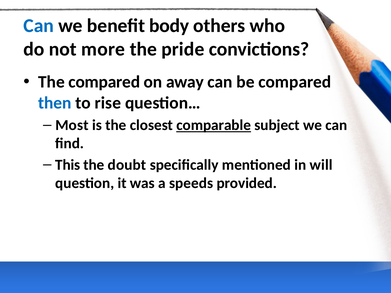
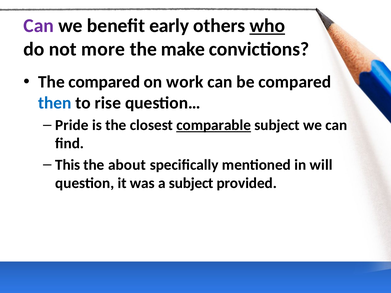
Can at (39, 26) colour: blue -> purple
body: body -> early
who underline: none -> present
pride: pride -> make
away: away -> work
Most: Most -> Pride
doubt: doubt -> about
a speeds: speeds -> subject
